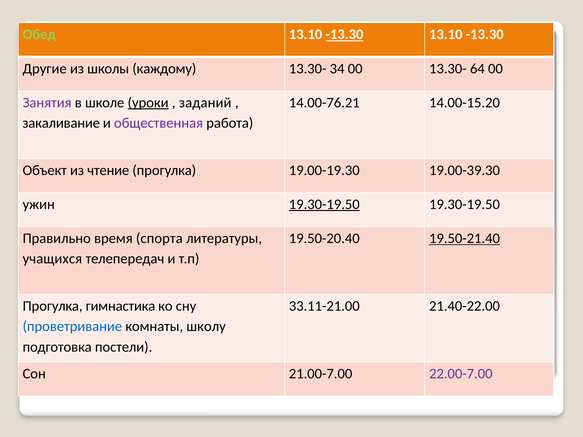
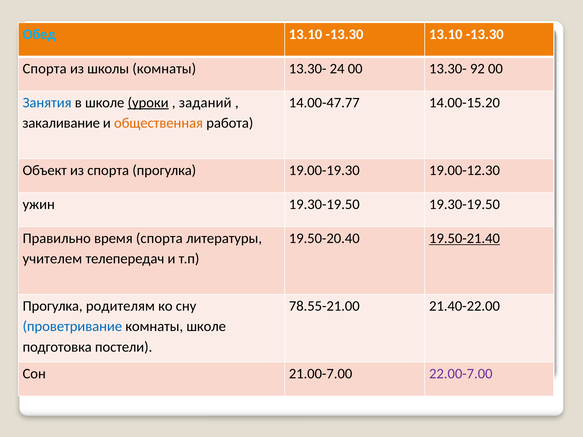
Обед colour: light green -> light blue
-13.30 at (345, 35) underline: present -> none
Другие at (45, 69): Другие -> Спорта
школы каждому: каждому -> комнаты
34: 34 -> 24
64: 64 -> 92
Занятия colour: purple -> blue
14.00-76.21: 14.00-76.21 -> 14.00-47.77
общественная colour: purple -> orange
из чтение: чтение -> спорта
19.00-39.30: 19.00-39.30 -> 19.00-12.30
19.30-19.50 at (324, 204) underline: present -> none
учащихся: учащихся -> учителем
гимнастика: гимнастика -> родителям
33.11-21.00: 33.11-21.00 -> 78.55-21.00
комнаты школу: школу -> школе
